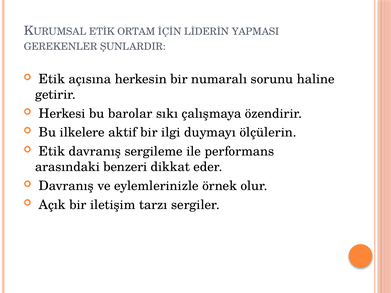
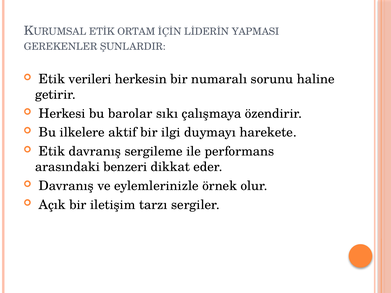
açısına: açısına -> verileri
ölçülerin: ölçülerin -> harekete
